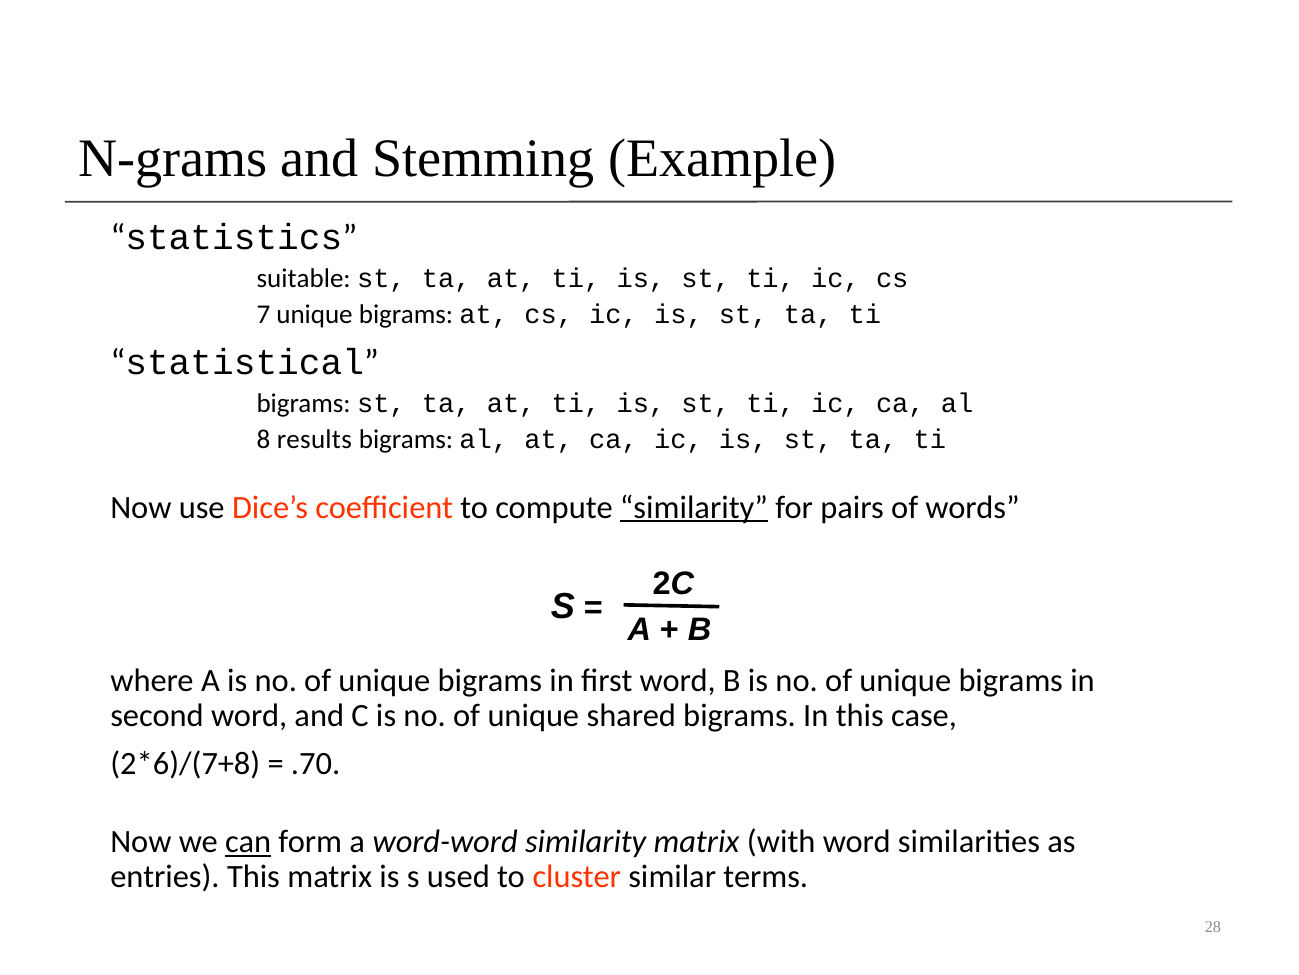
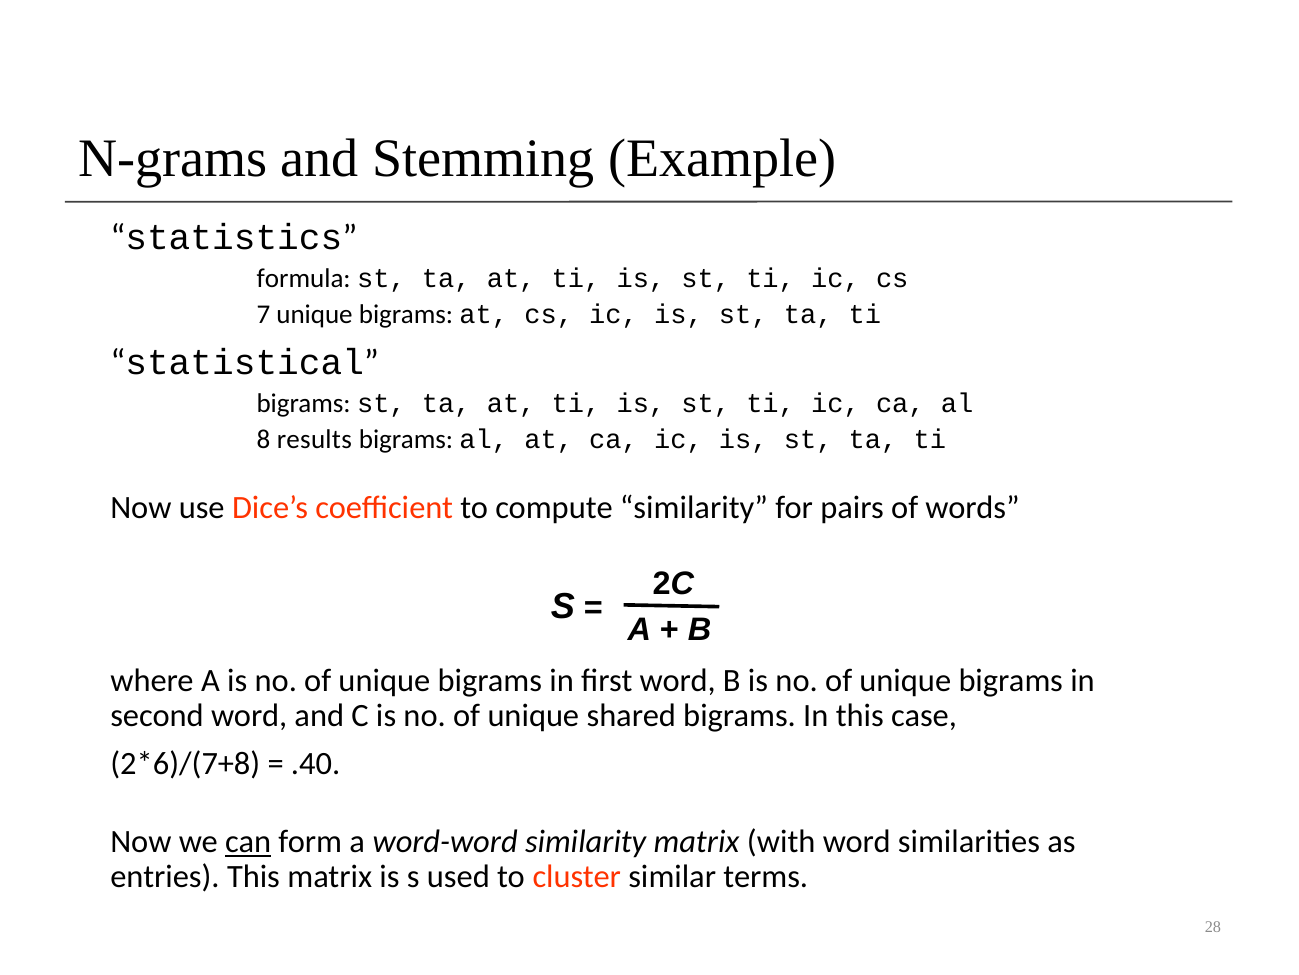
suitable: suitable -> formula
similarity at (694, 507) underline: present -> none
.70: .70 -> .40
